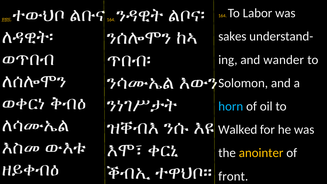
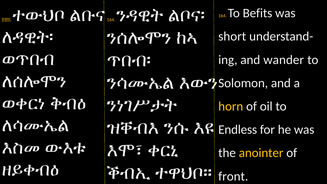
Labor: Labor -> Befits
sakes: sakes -> short
horn colour: light blue -> yellow
Walked: Walked -> Endless
